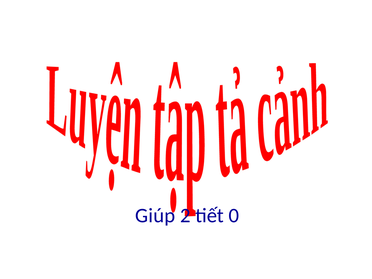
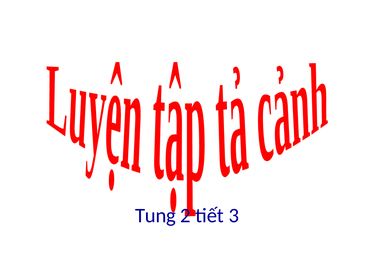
Giúp: Giúp -> Tung
0: 0 -> 3
